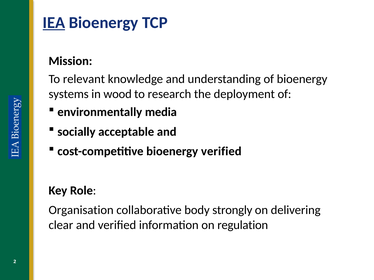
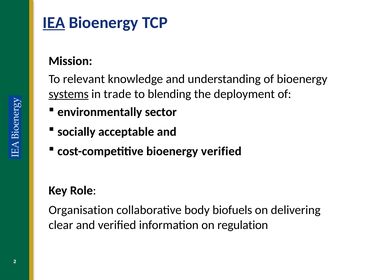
systems underline: none -> present
wood: wood -> trade
research: research -> blending
media: media -> sector
strongly: strongly -> biofuels
